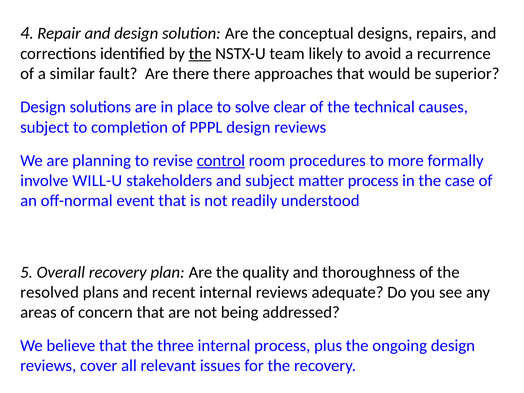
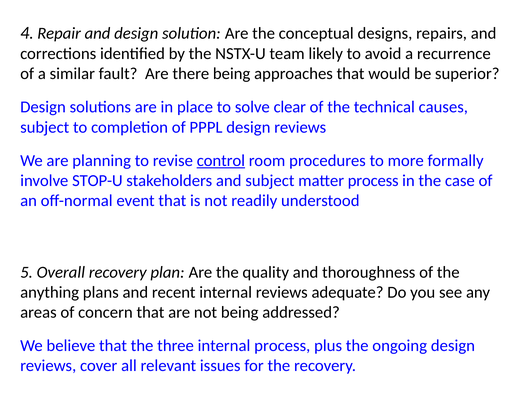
the at (200, 54) underline: present -> none
there there: there -> being
WILL-U: WILL-U -> STOP-U
resolved: resolved -> anything
